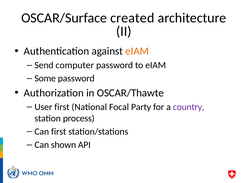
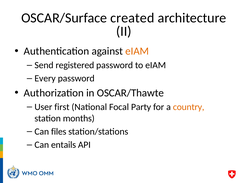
computer: computer -> registered
Some: Some -> Every
country colour: purple -> orange
process: process -> months
Can first: first -> files
shown: shown -> entails
